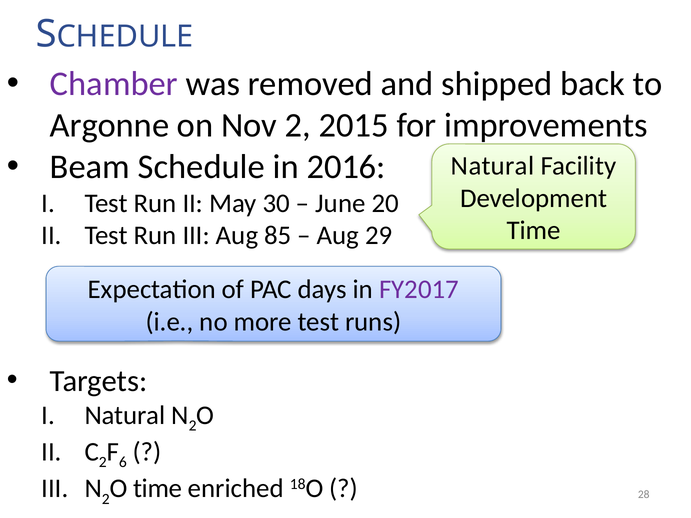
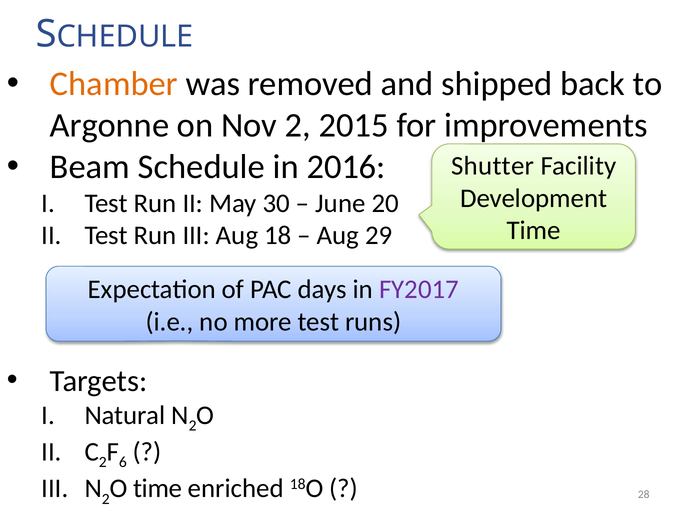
Chamber colour: purple -> orange
Natural at (493, 166): Natural -> Shutter
85: 85 -> 18
